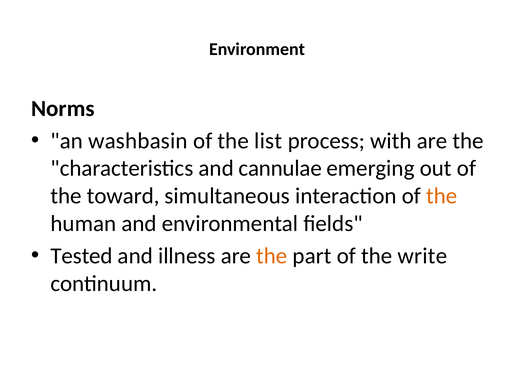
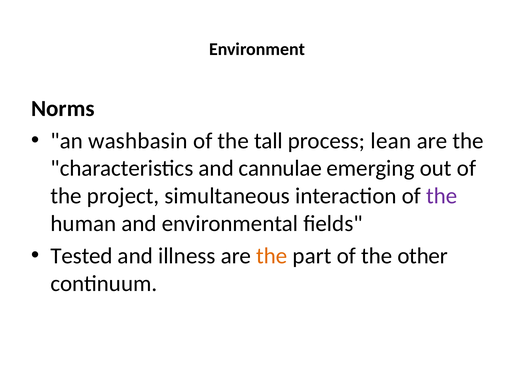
list: list -> tall
with: with -> lean
toward: toward -> project
the at (442, 196) colour: orange -> purple
write: write -> other
